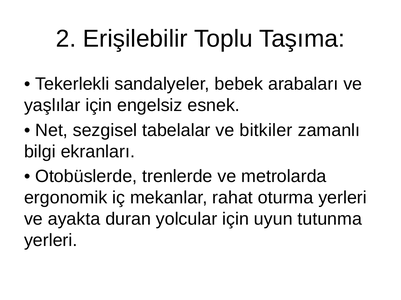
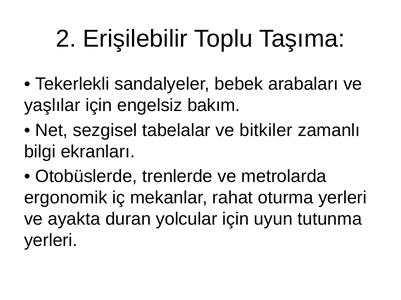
esnek: esnek -> bakım
